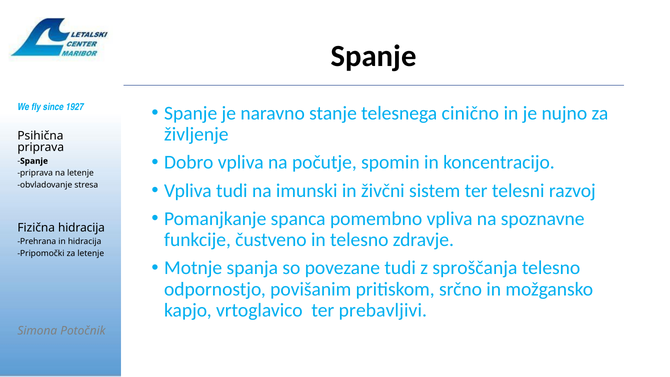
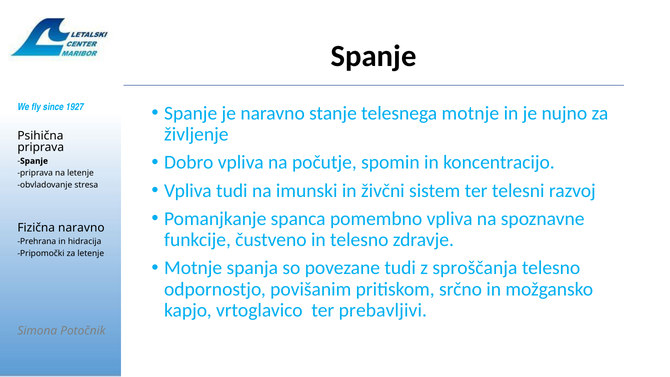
telesnega cinično: cinično -> motnje
Fizična hidracija: hidracija -> naravno
